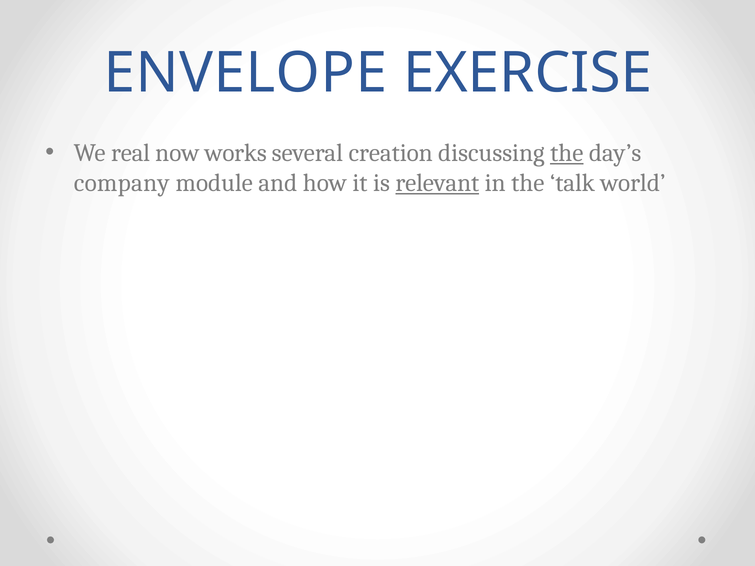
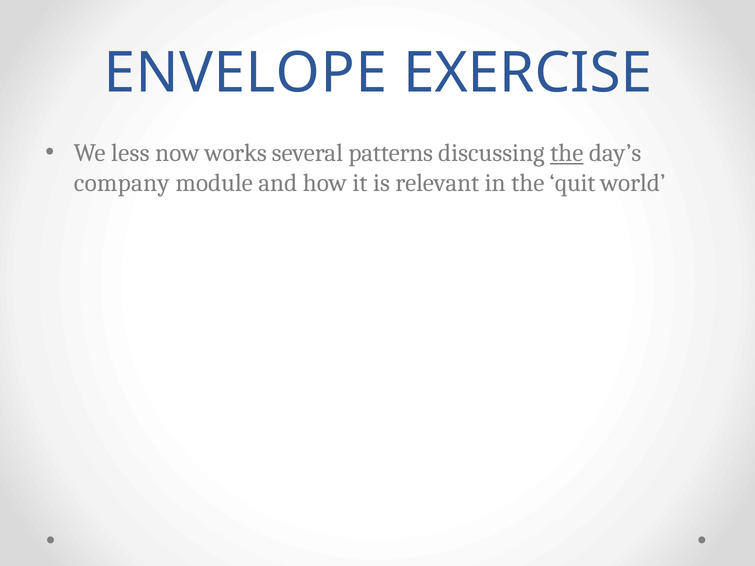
real: real -> less
creation: creation -> patterns
relevant underline: present -> none
talk: talk -> quit
